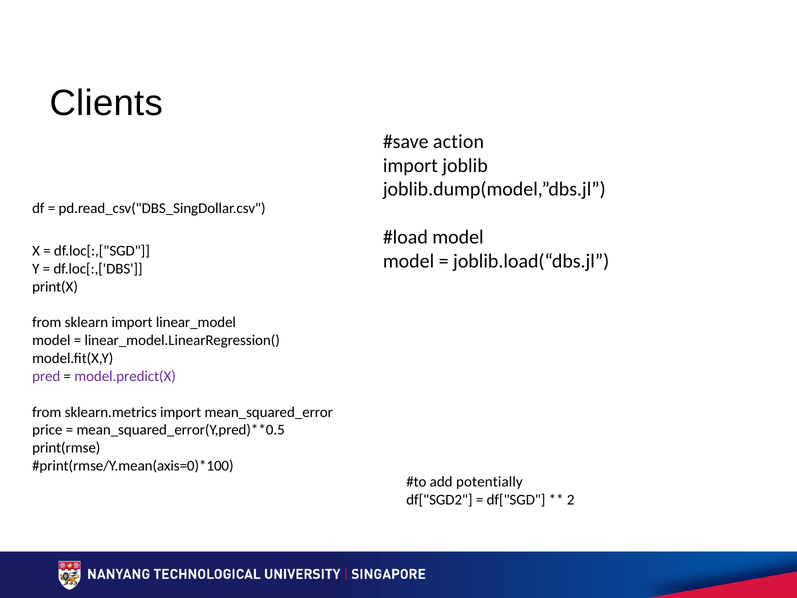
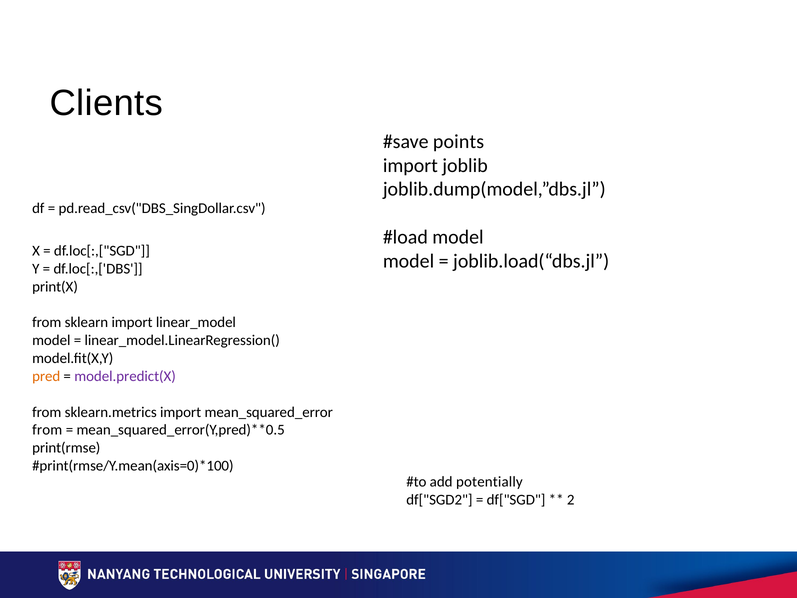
action: action -> points
pred colour: purple -> orange
price at (47, 430): price -> from
